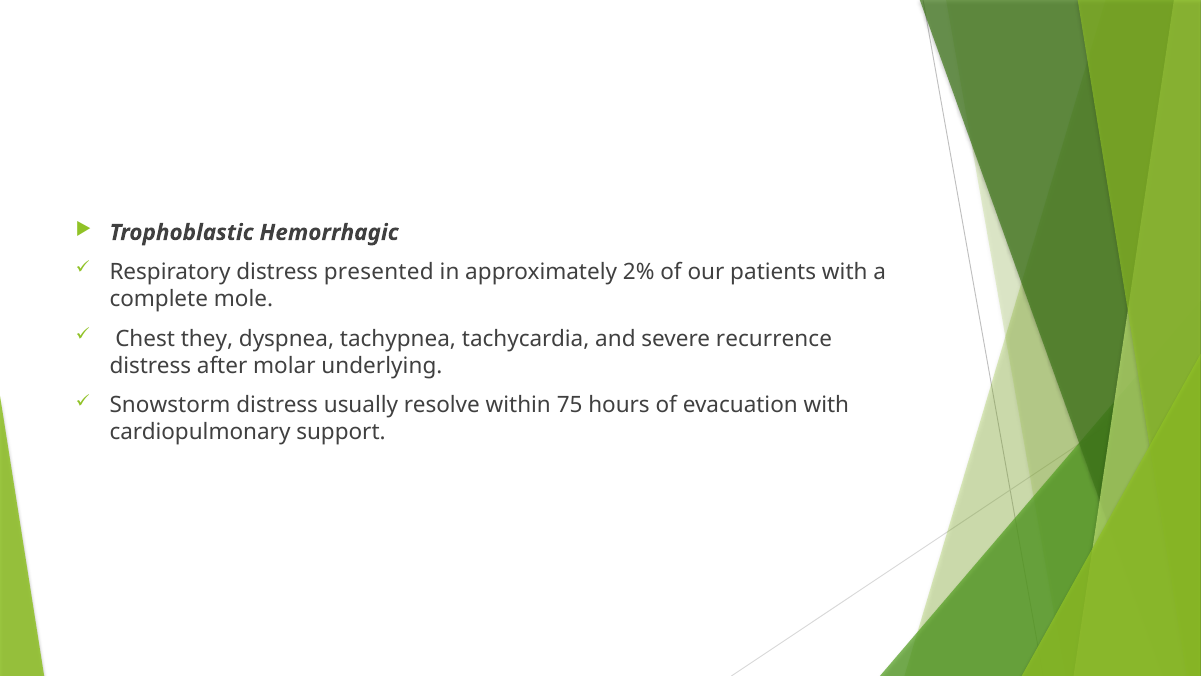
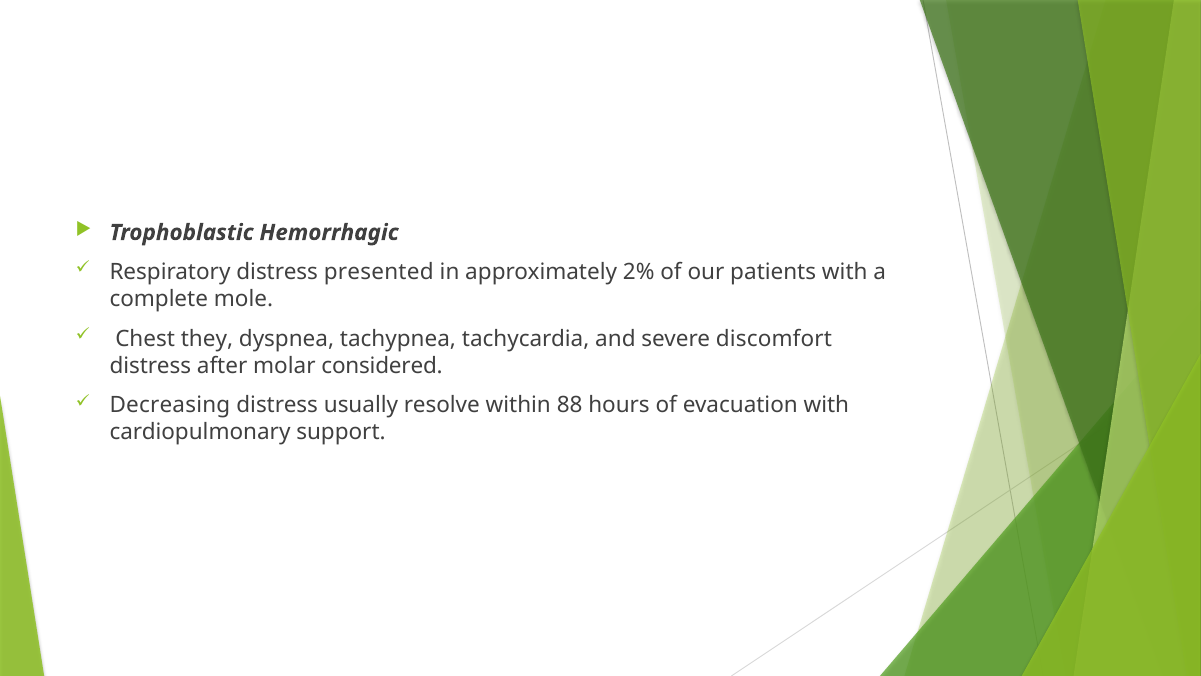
recurrence: recurrence -> discomfort
underlying: underlying -> considered
Snowstorm: Snowstorm -> Decreasing
75: 75 -> 88
